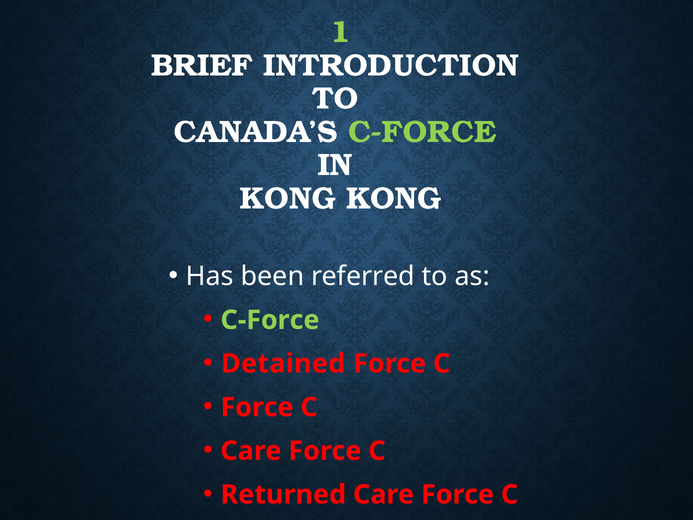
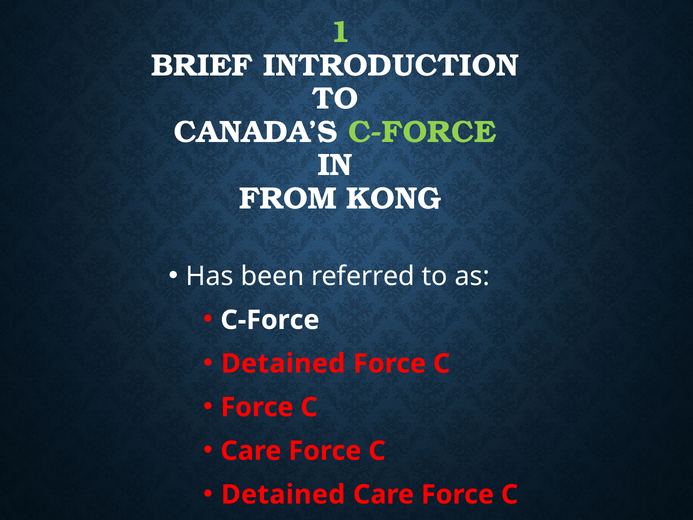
KONG at (288, 198): KONG -> FROM
C-Force at (270, 320) colour: light green -> white
Returned at (283, 494): Returned -> Detained
